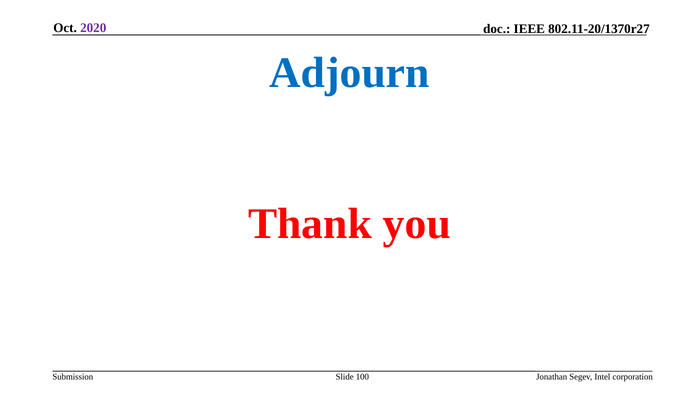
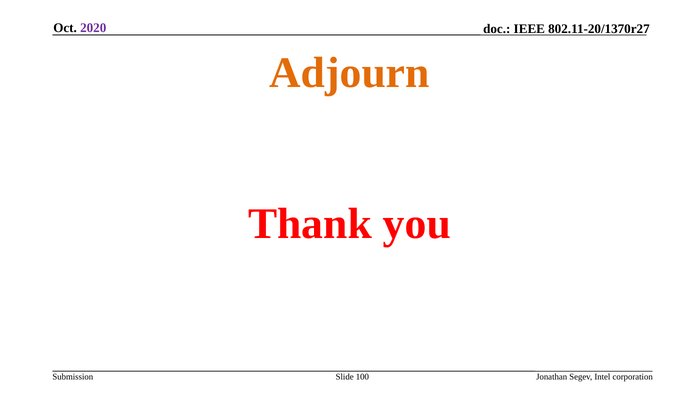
Adjourn colour: blue -> orange
